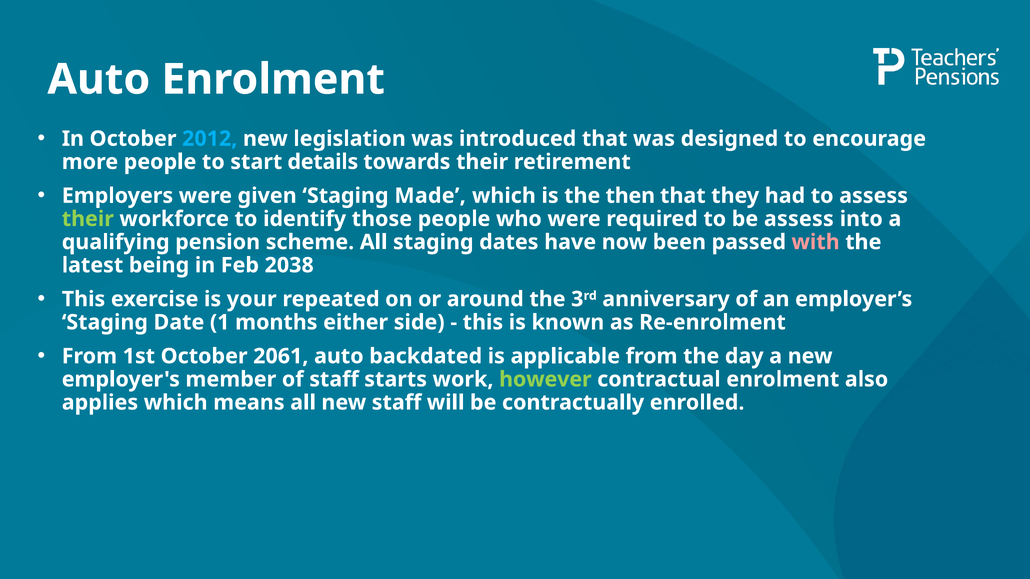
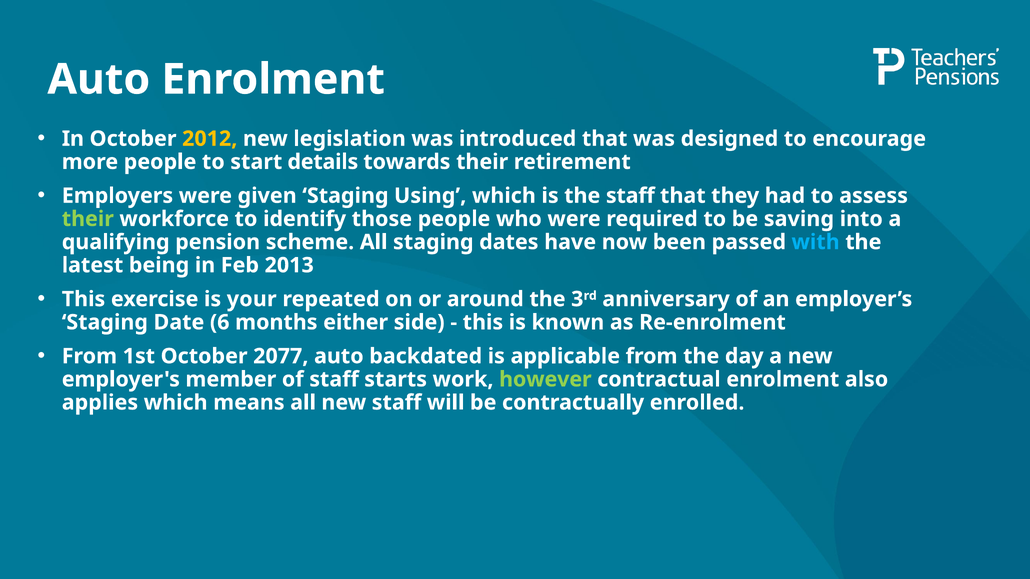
2012 colour: light blue -> yellow
Made: Made -> Using
the then: then -> staff
be assess: assess -> saving
with colour: pink -> light blue
2038: 2038 -> 2013
1: 1 -> 6
2061: 2061 -> 2077
